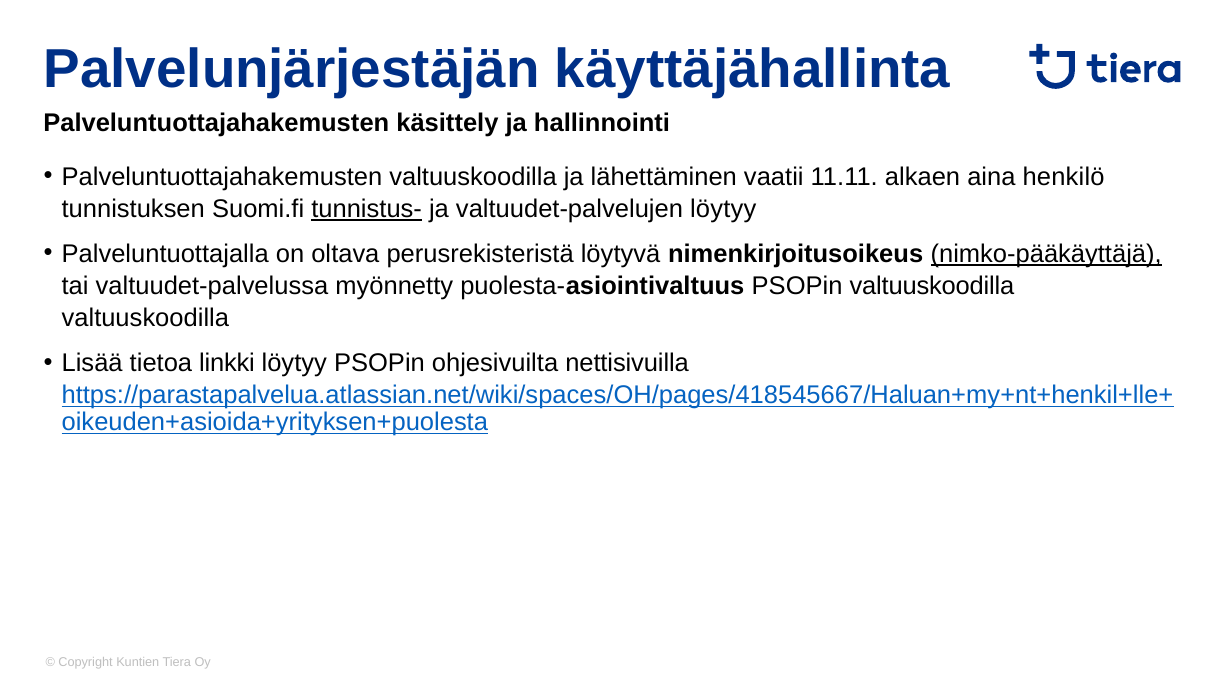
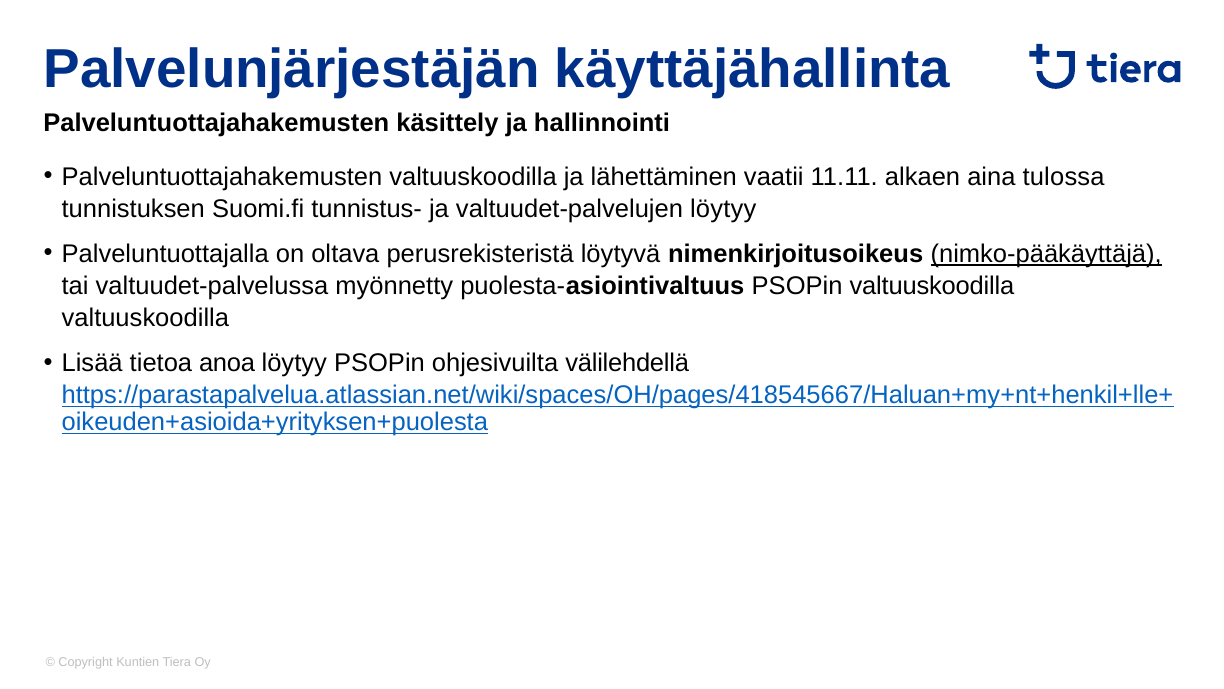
henkilö: henkilö -> tulossa
tunnistus- underline: present -> none
linkki: linkki -> anoa
nettisivuilla: nettisivuilla -> välilehdellä
